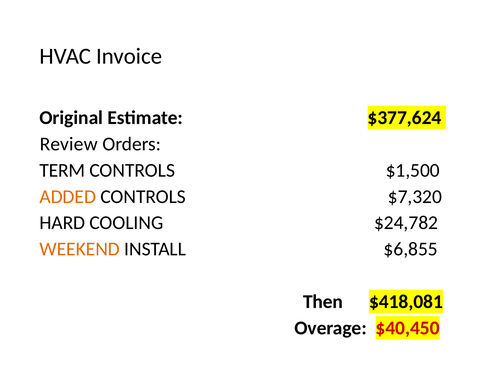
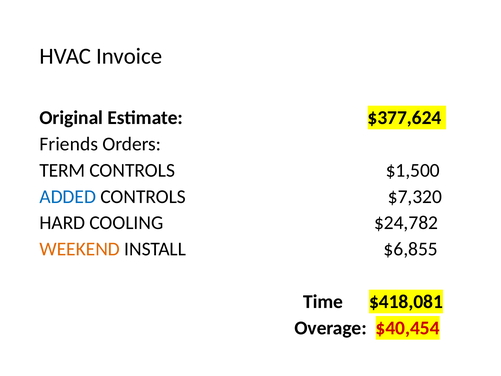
Review: Review -> Friends
ADDED colour: orange -> blue
Then: Then -> Time
$40,450: $40,450 -> $40,454
